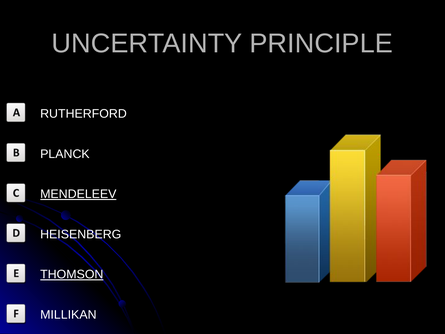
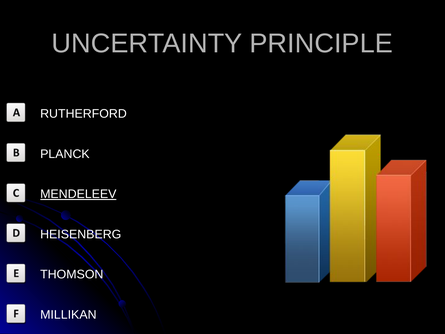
THOMSON underline: present -> none
